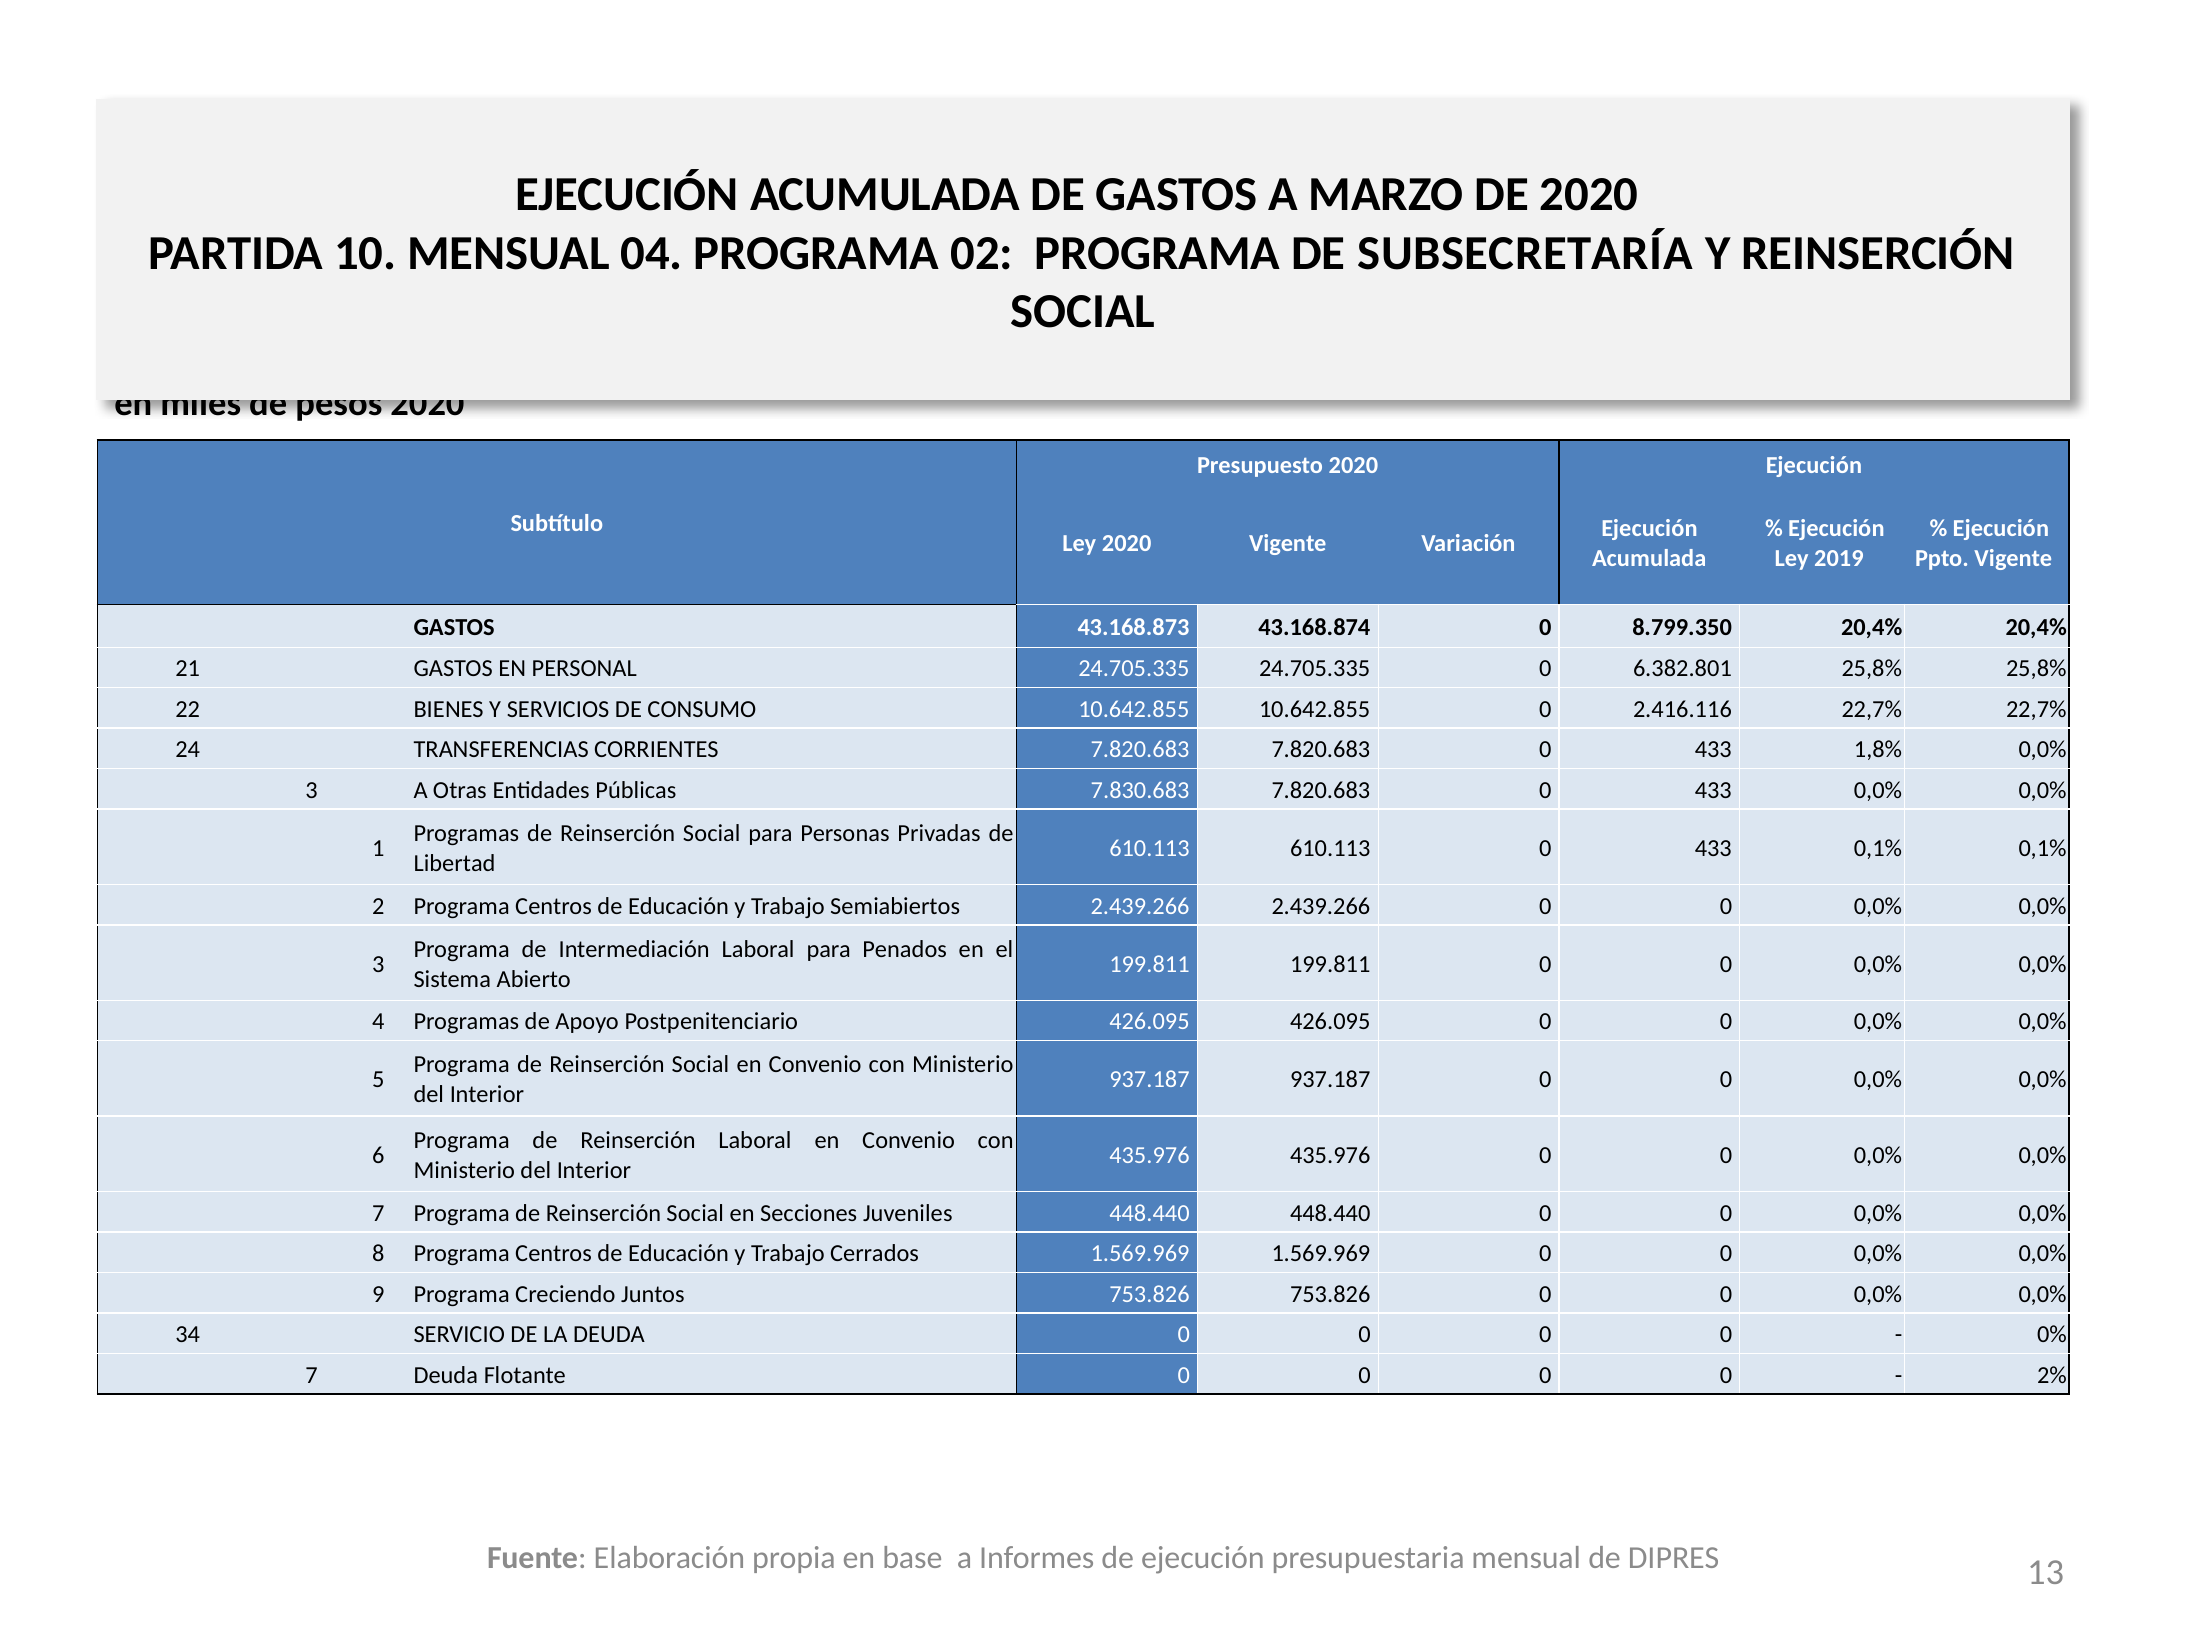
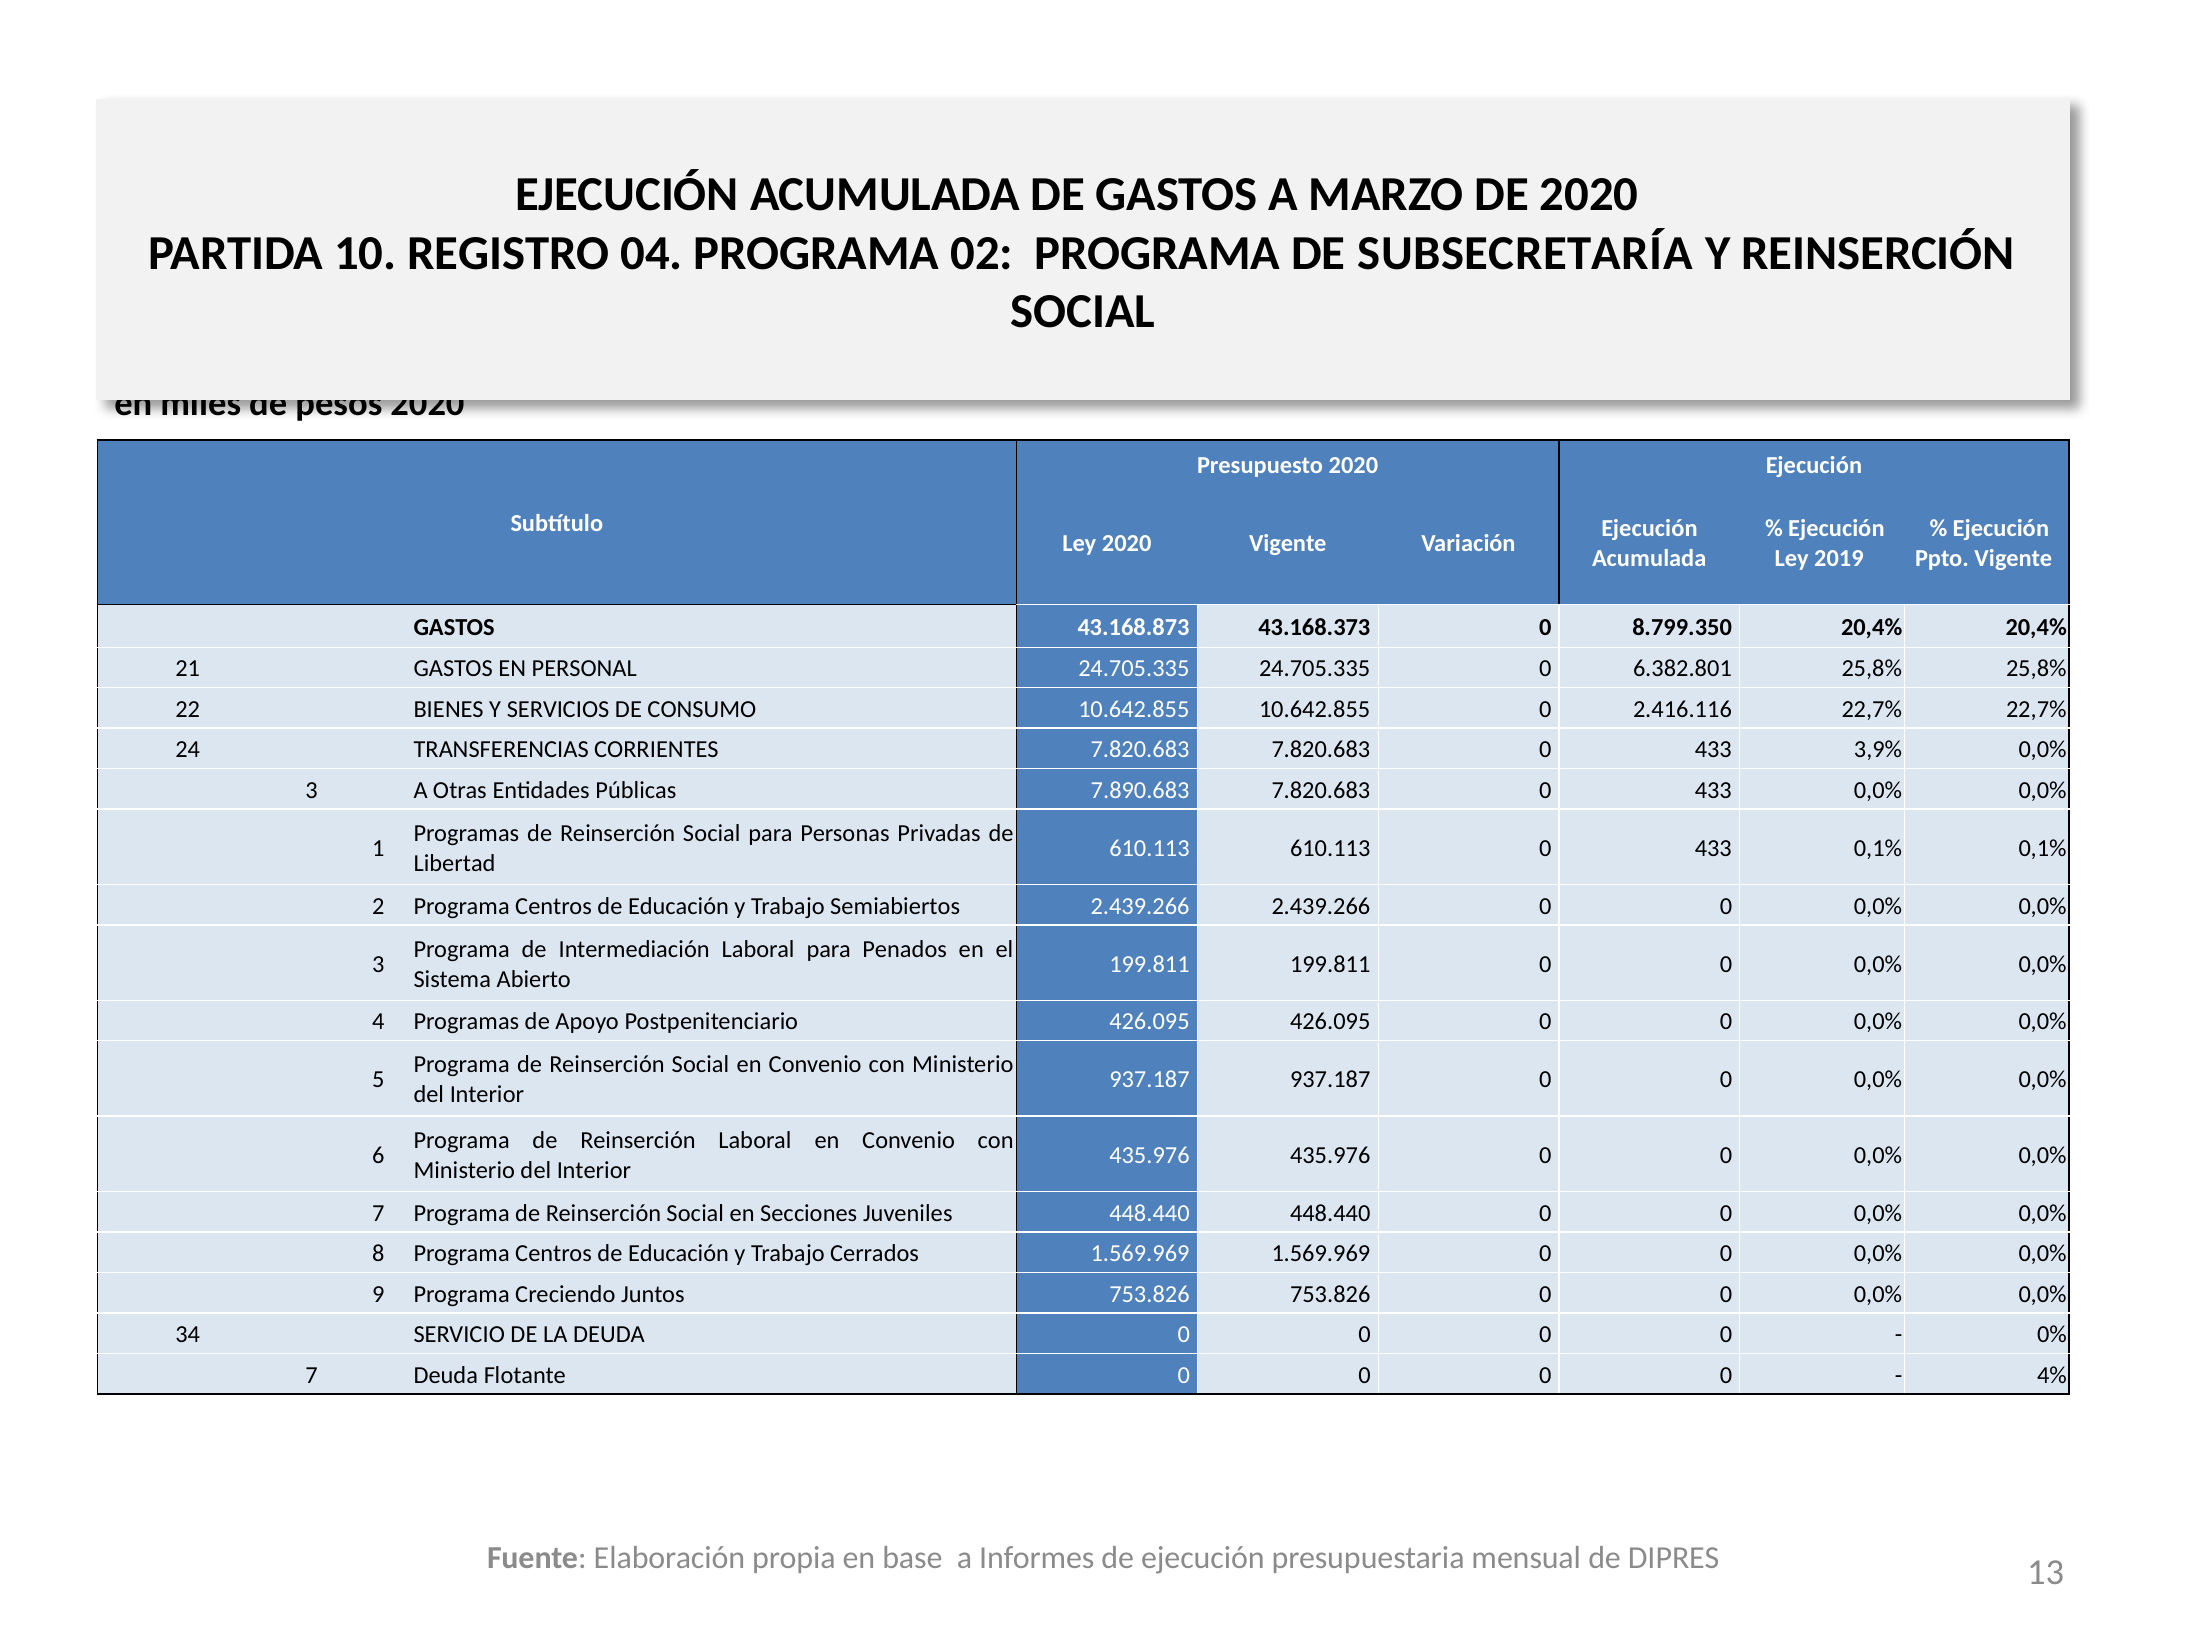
10 MENSUAL: MENSUAL -> REGISTRO
43.168.874: 43.168.874 -> 43.168.373
1,8%: 1,8% -> 3,9%
7.830.683: 7.830.683 -> 7.890.683
2%: 2% -> 4%
